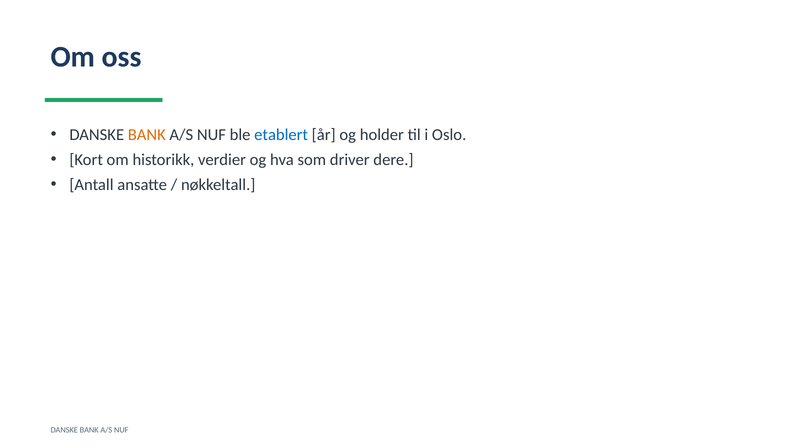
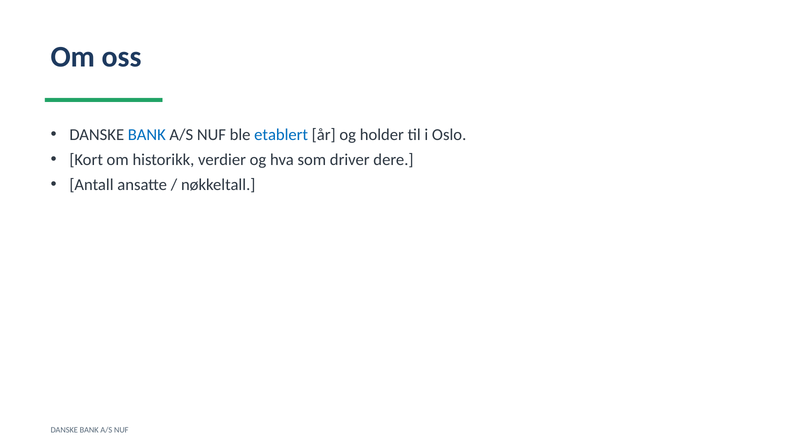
BANK at (147, 135) colour: orange -> blue
